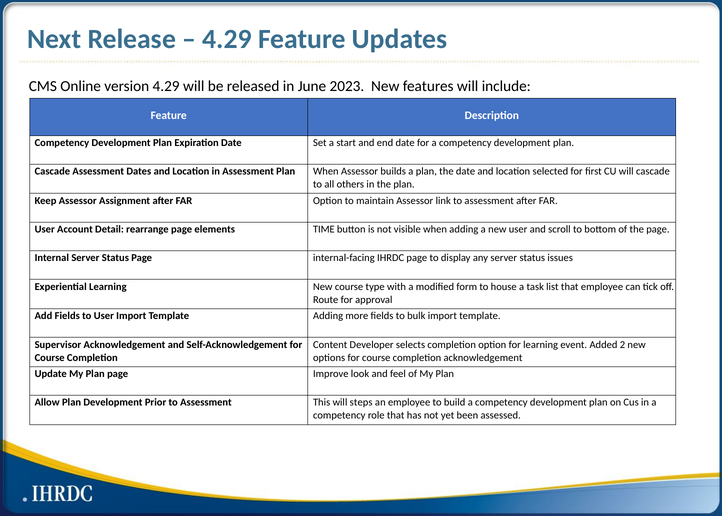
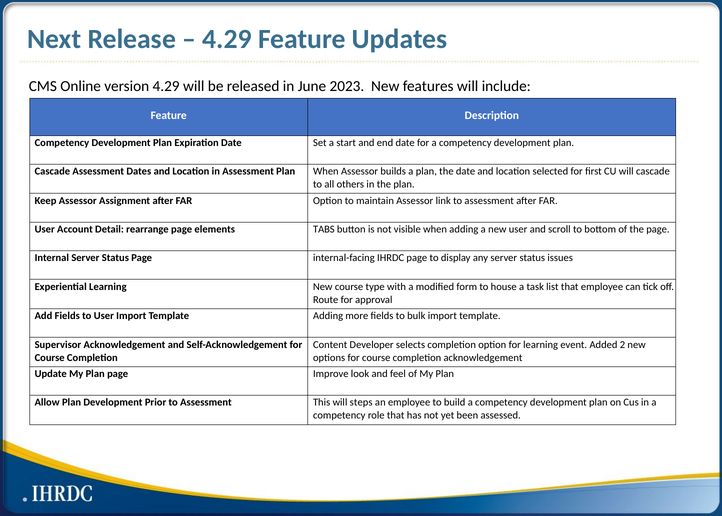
TIME: TIME -> TABS
